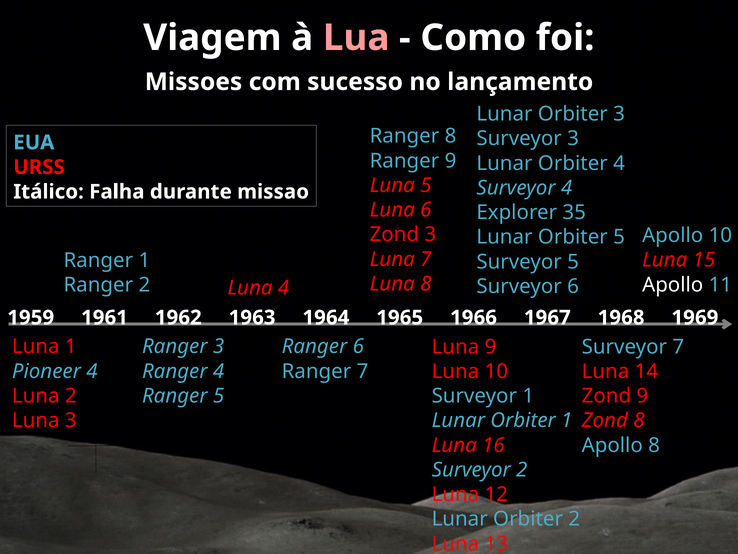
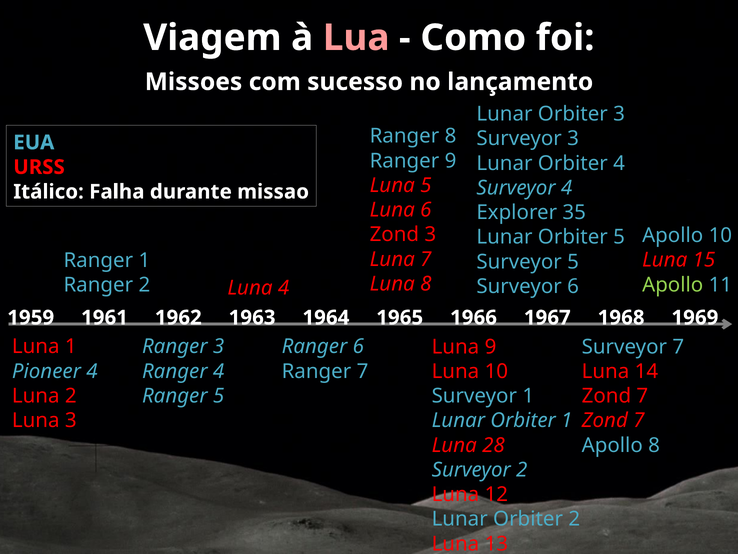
Apollo at (673, 285) colour: white -> light green
9 at (642, 396): 9 -> 7
8 at (639, 420): 8 -> 7
16: 16 -> 28
